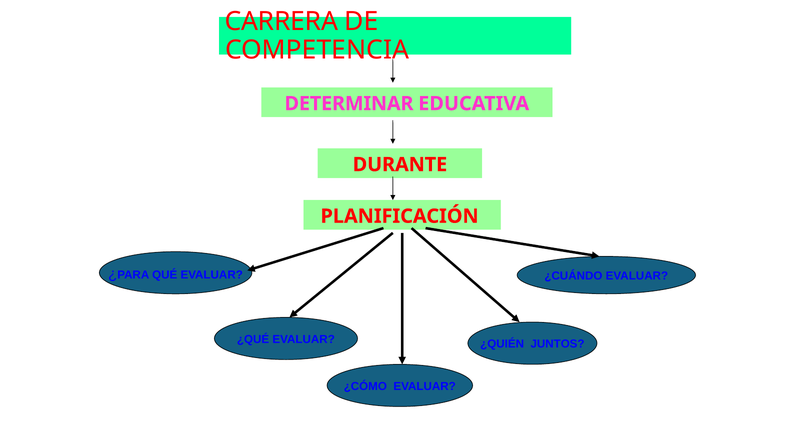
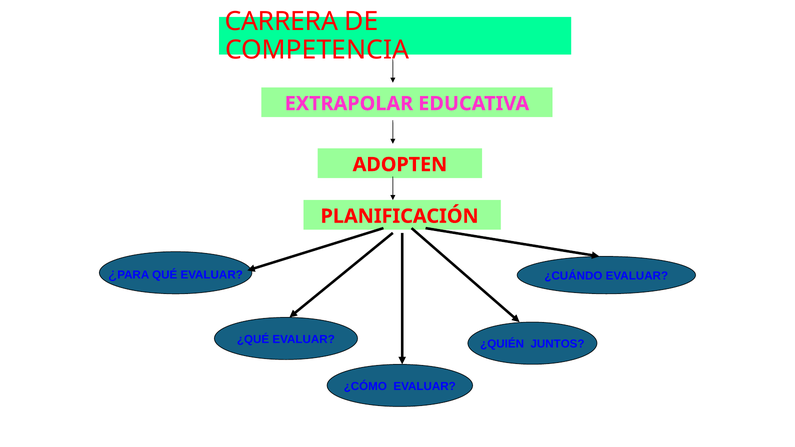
DETERMINAR: DETERMINAR -> EXTRAPOLAR
DURANTE: DURANTE -> ADOPTEN
